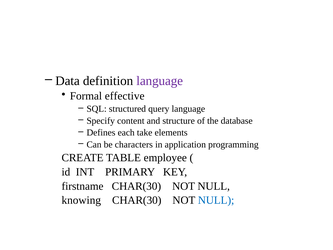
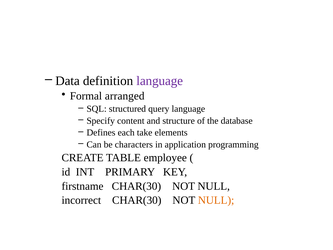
effective: effective -> arranged
knowing: knowing -> incorrect
NULL at (216, 200) colour: blue -> orange
